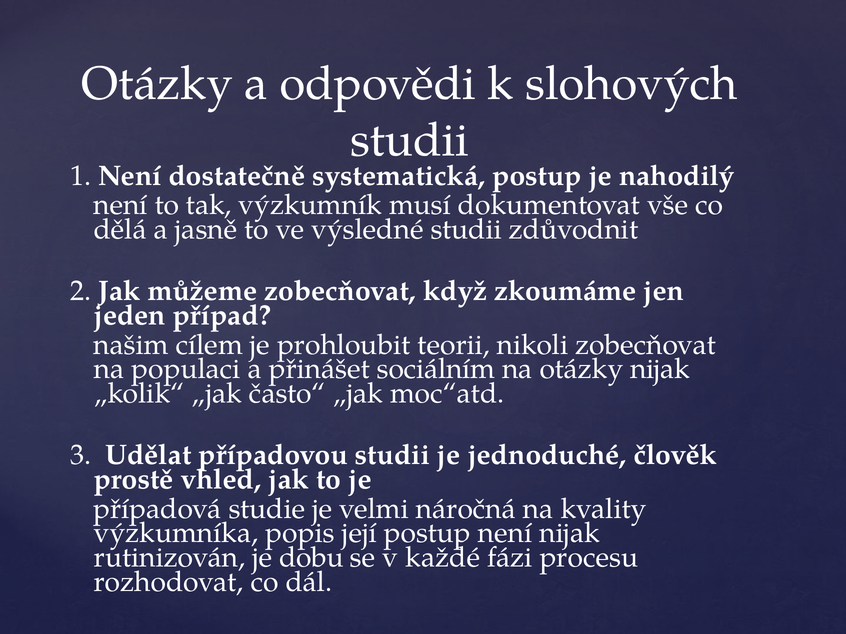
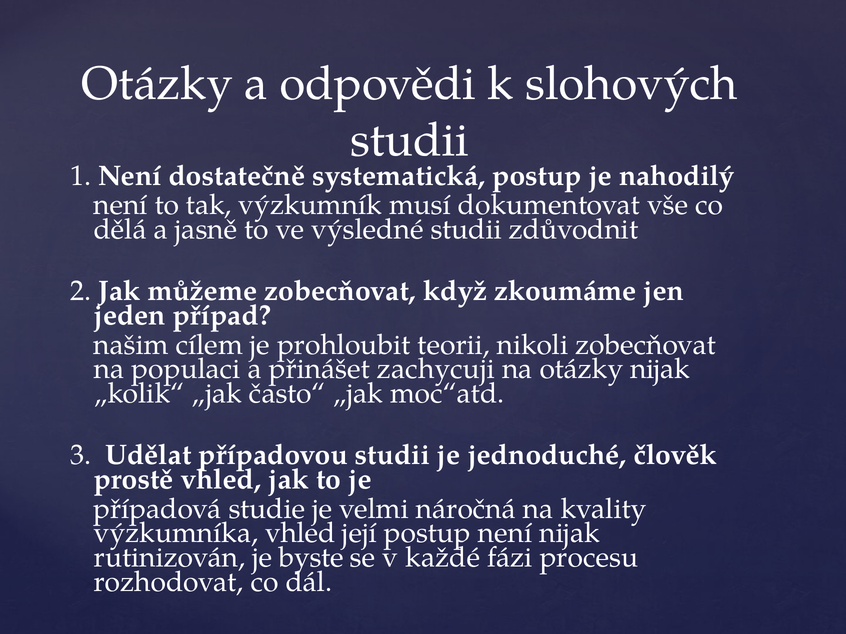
sociálním: sociálním -> zachycuji
výzkumníka popis: popis -> vhled
dobu: dobu -> byste
